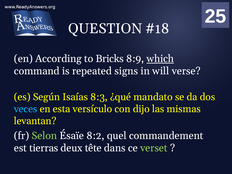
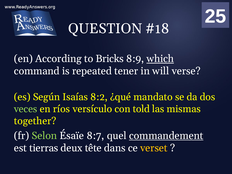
signs: signs -> tener
8:3: 8:3 -> 8:2
veces colour: light blue -> light green
esta: esta -> ríos
dijo: dijo -> told
levantan: levantan -> together
8:2: 8:2 -> 8:7
commandement underline: none -> present
verset colour: light green -> yellow
